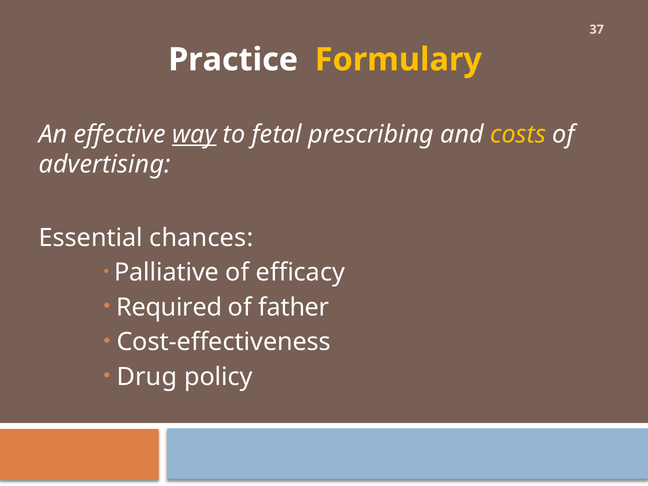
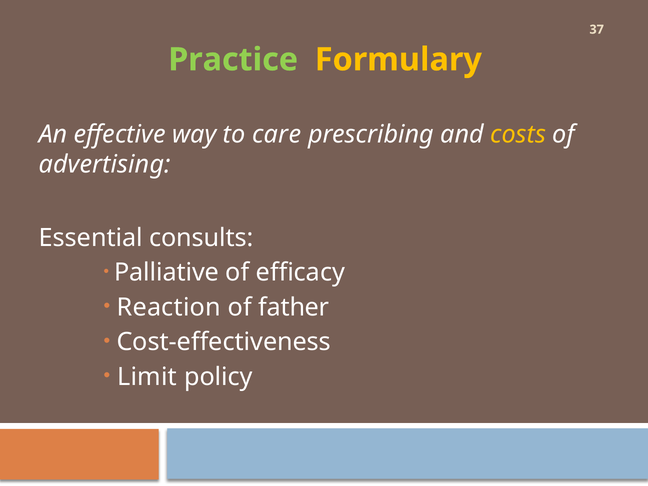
Practice colour: white -> light green
way underline: present -> none
fetal: fetal -> care
chances: chances -> consults
Required: Required -> Reaction
Drug: Drug -> Limit
